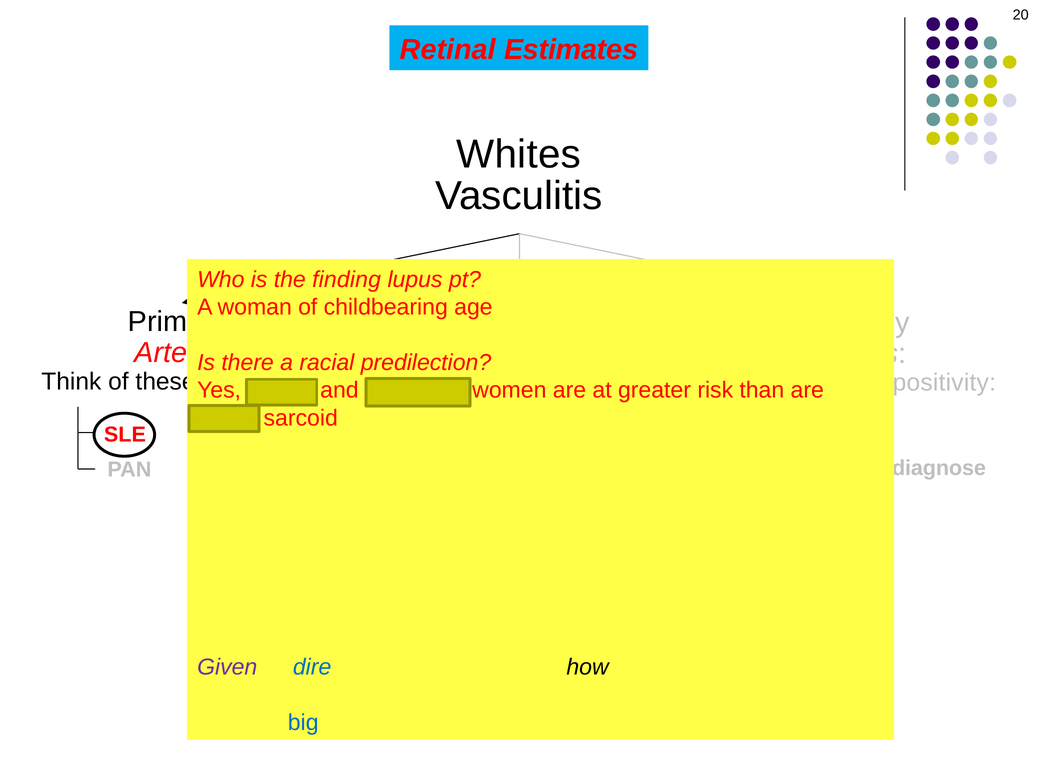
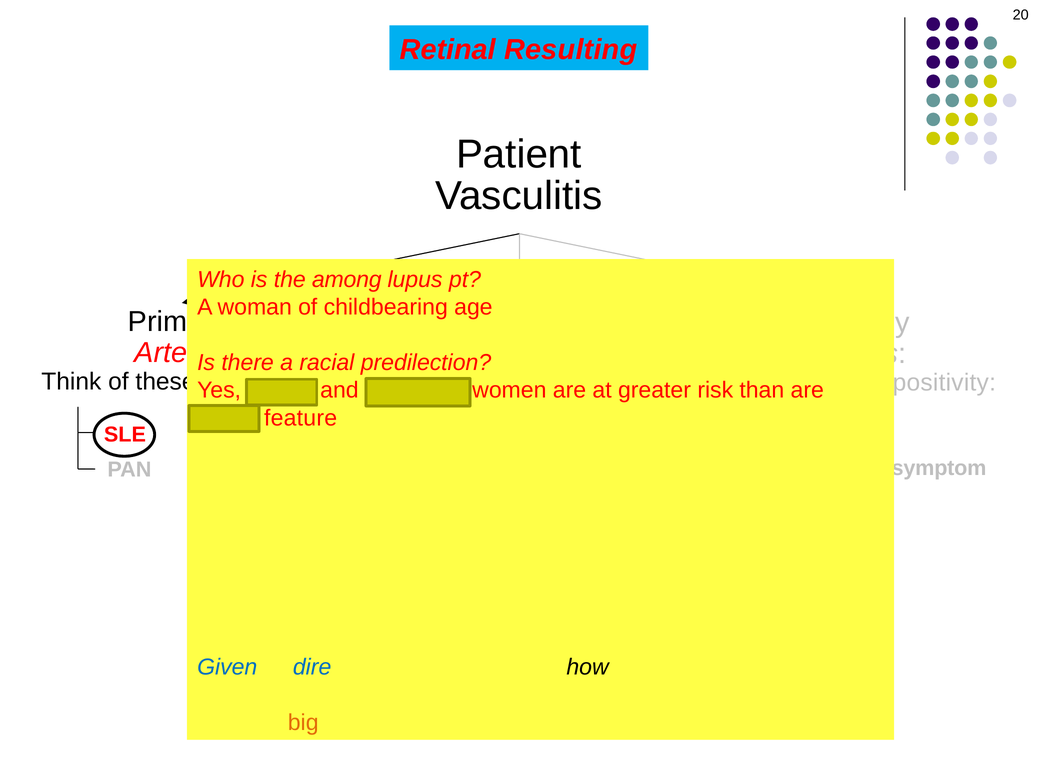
Estimates: Estimates -> Resulting
Whites: Whites -> Patient
the finding: finding -> among
sarcoid at (301, 418): sarcoid -> feature
diagnose: diagnose -> symptom
Given colour: purple -> blue
big colour: blue -> orange
